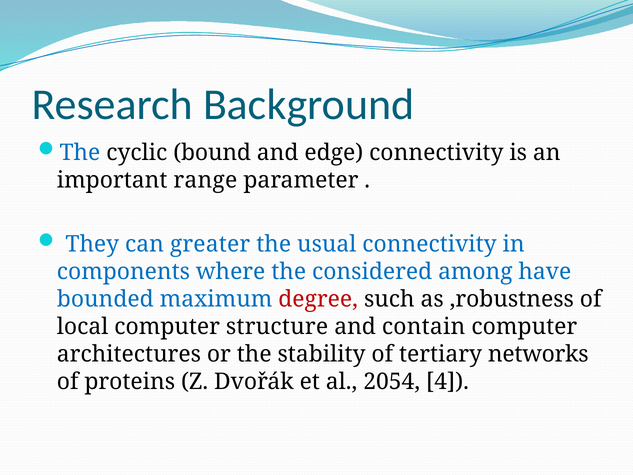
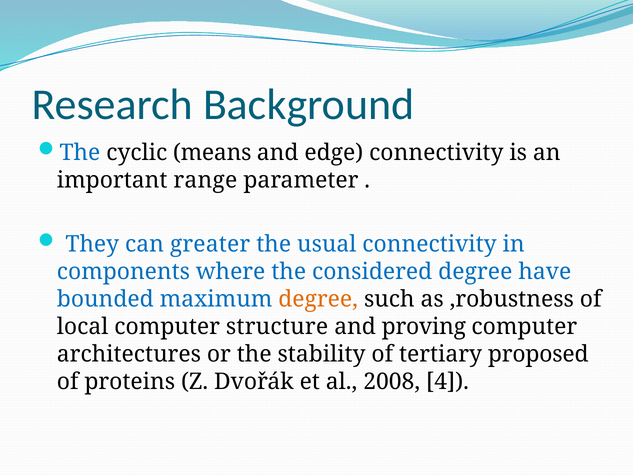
bound: bound -> means
considered among: among -> degree
degree at (318, 299) colour: red -> orange
contain: contain -> proving
networks: networks -> proposed
2054: 2054 -> 2008
